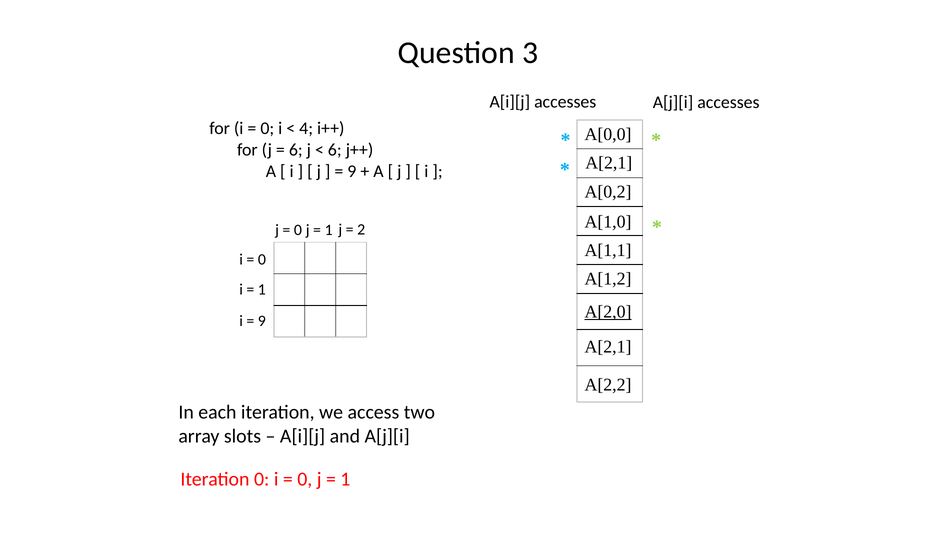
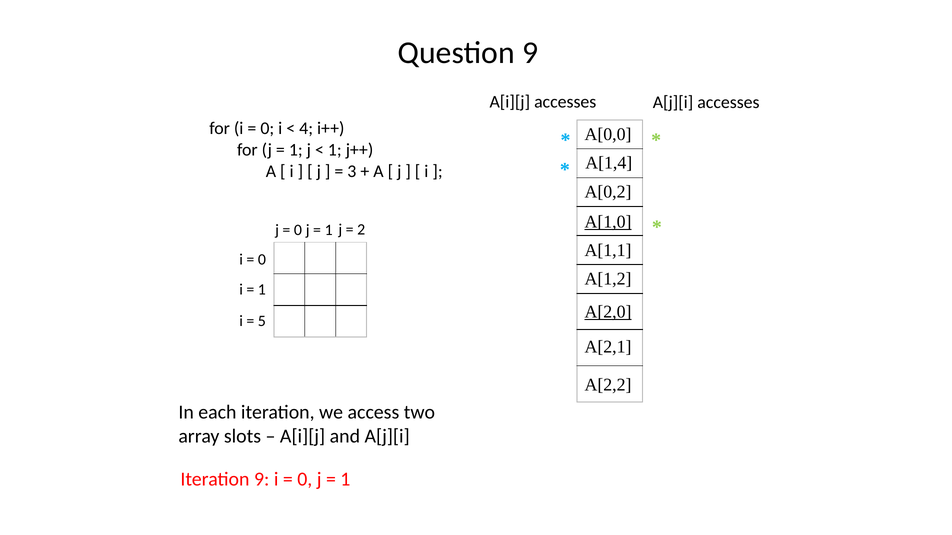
Question 3: 3 -> 9
6 at (296, 150): 6 -> 1
6 at (335, 150): 6 -> 1
A[2,1 at (609, 163): A[2,1 -> A[1,4
9 at (352, 171): 9 -> 3
A[1,0 underline: none -> present
9 at (262, 321): 9 -> 5
Iteration 0: 0 -> 9
